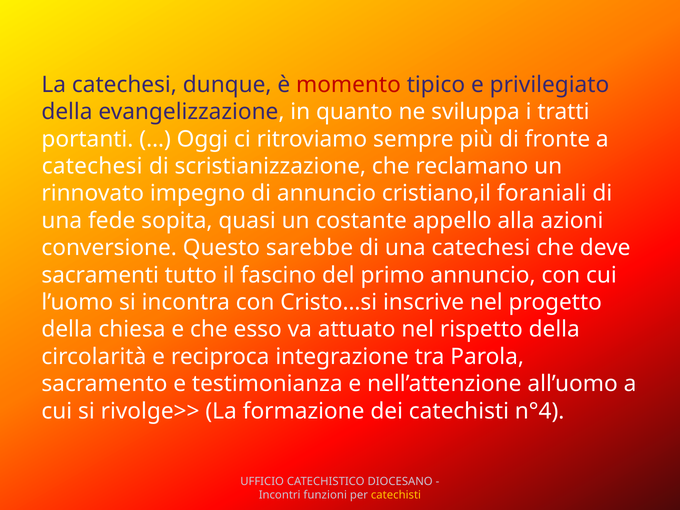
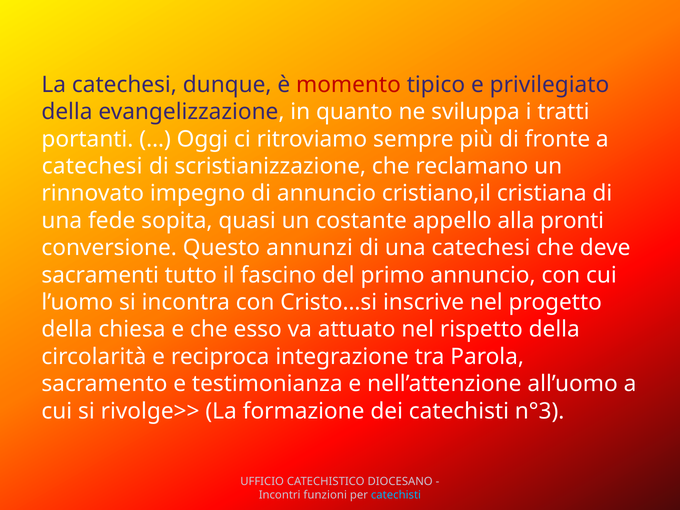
foraniali: foraniali -> cristiana
azioni: azioni -> pronti
sarebbe: sarebbe -> annunzi
n°4: n°4 -> n°3
catechisti at (396, 495) colour: yellow -> light blue
